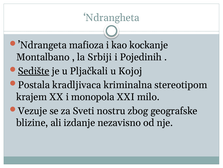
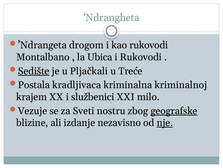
mafioza: mafioza -> drogom
kao kockanje: kockanje -> rukovodi
Srbiji: Srbiji -> Ubica
i Pojedinih: Pojedinih -> Rukovodi
Kojoj: Kojoj -> Treće
stereotipom: stereotipom -> kriminalnoj
monopola: monopola -> službenici
geografske underline: none -> present
nje underline: none -> present
